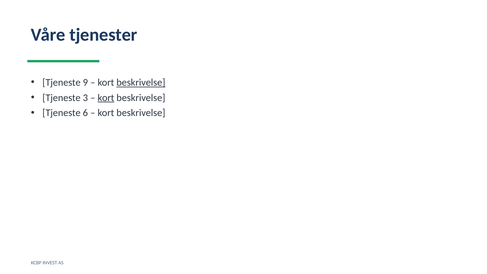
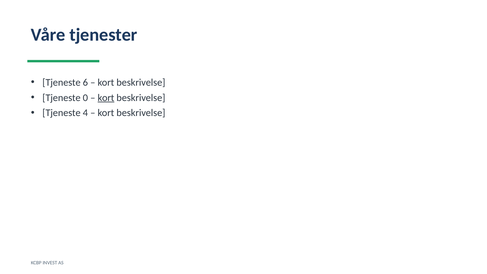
9: 9 -> 6
beskrivelse at (141, 82) underline: present -> none
3: 3 -> 0
6: 6 -> 4
